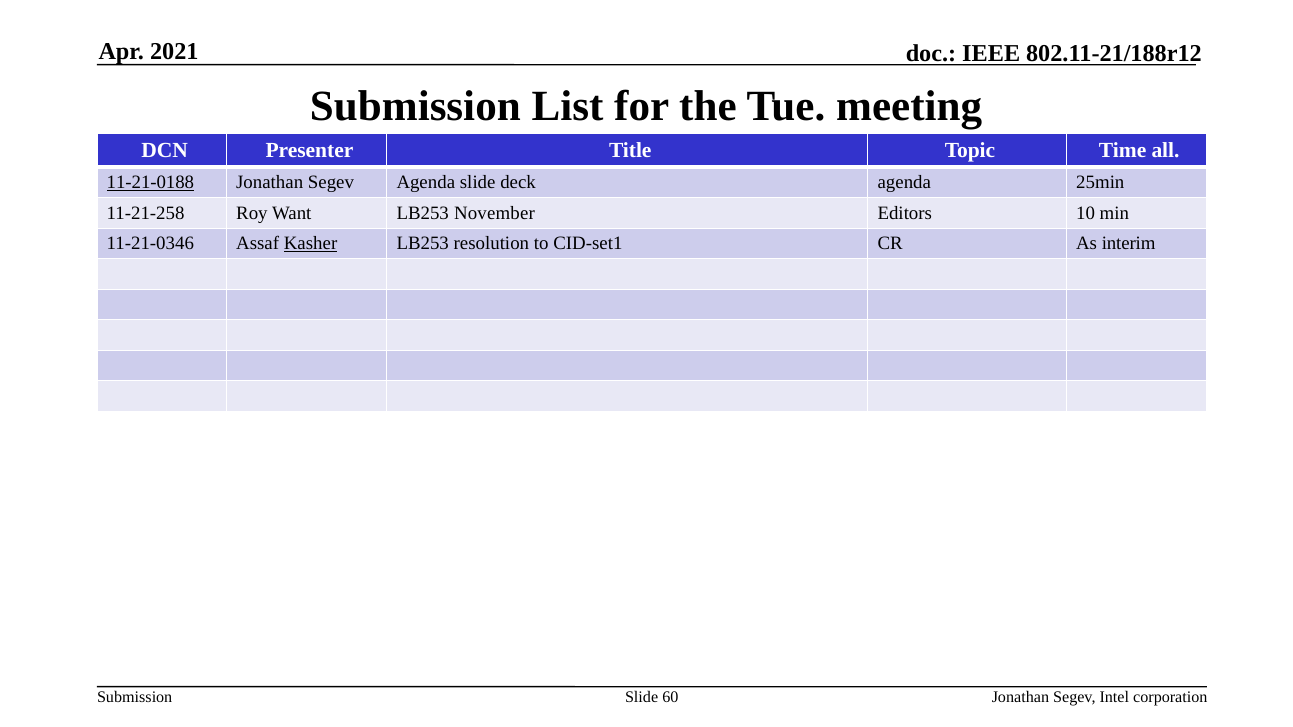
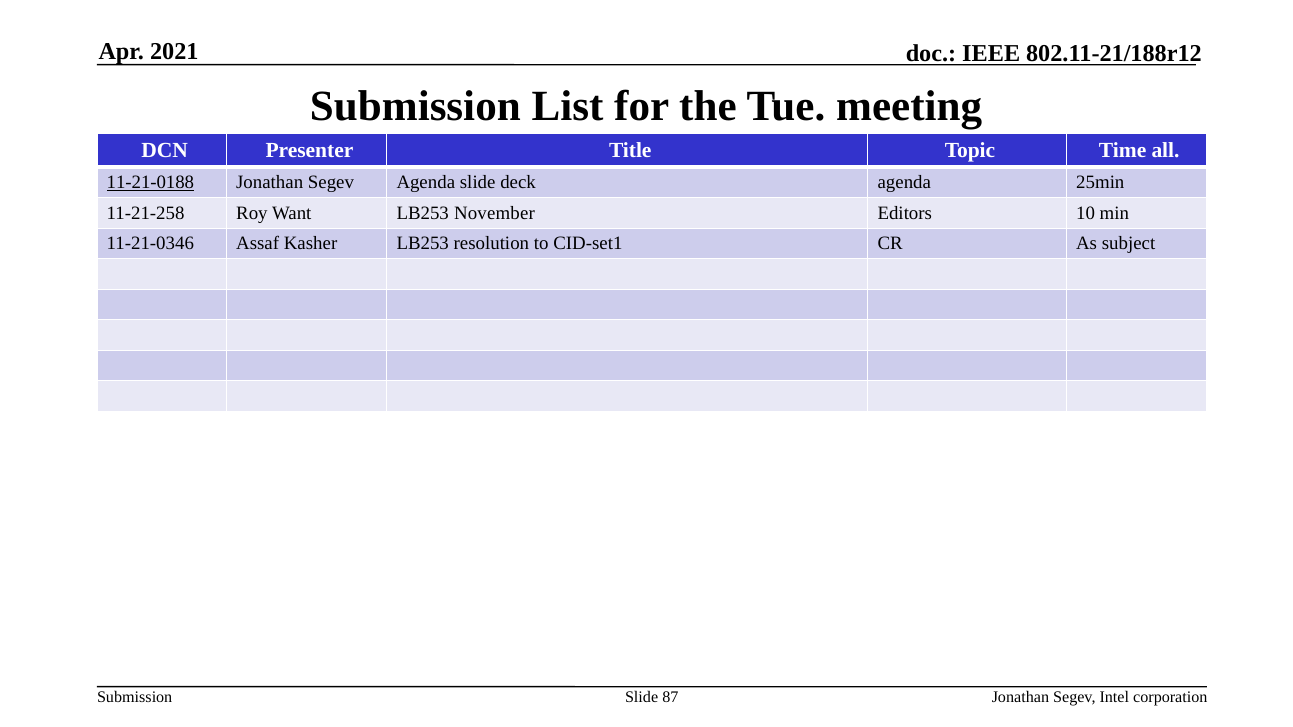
Kasher underline: present -> none
interim: interim -> subject
60: 60 -> 87
